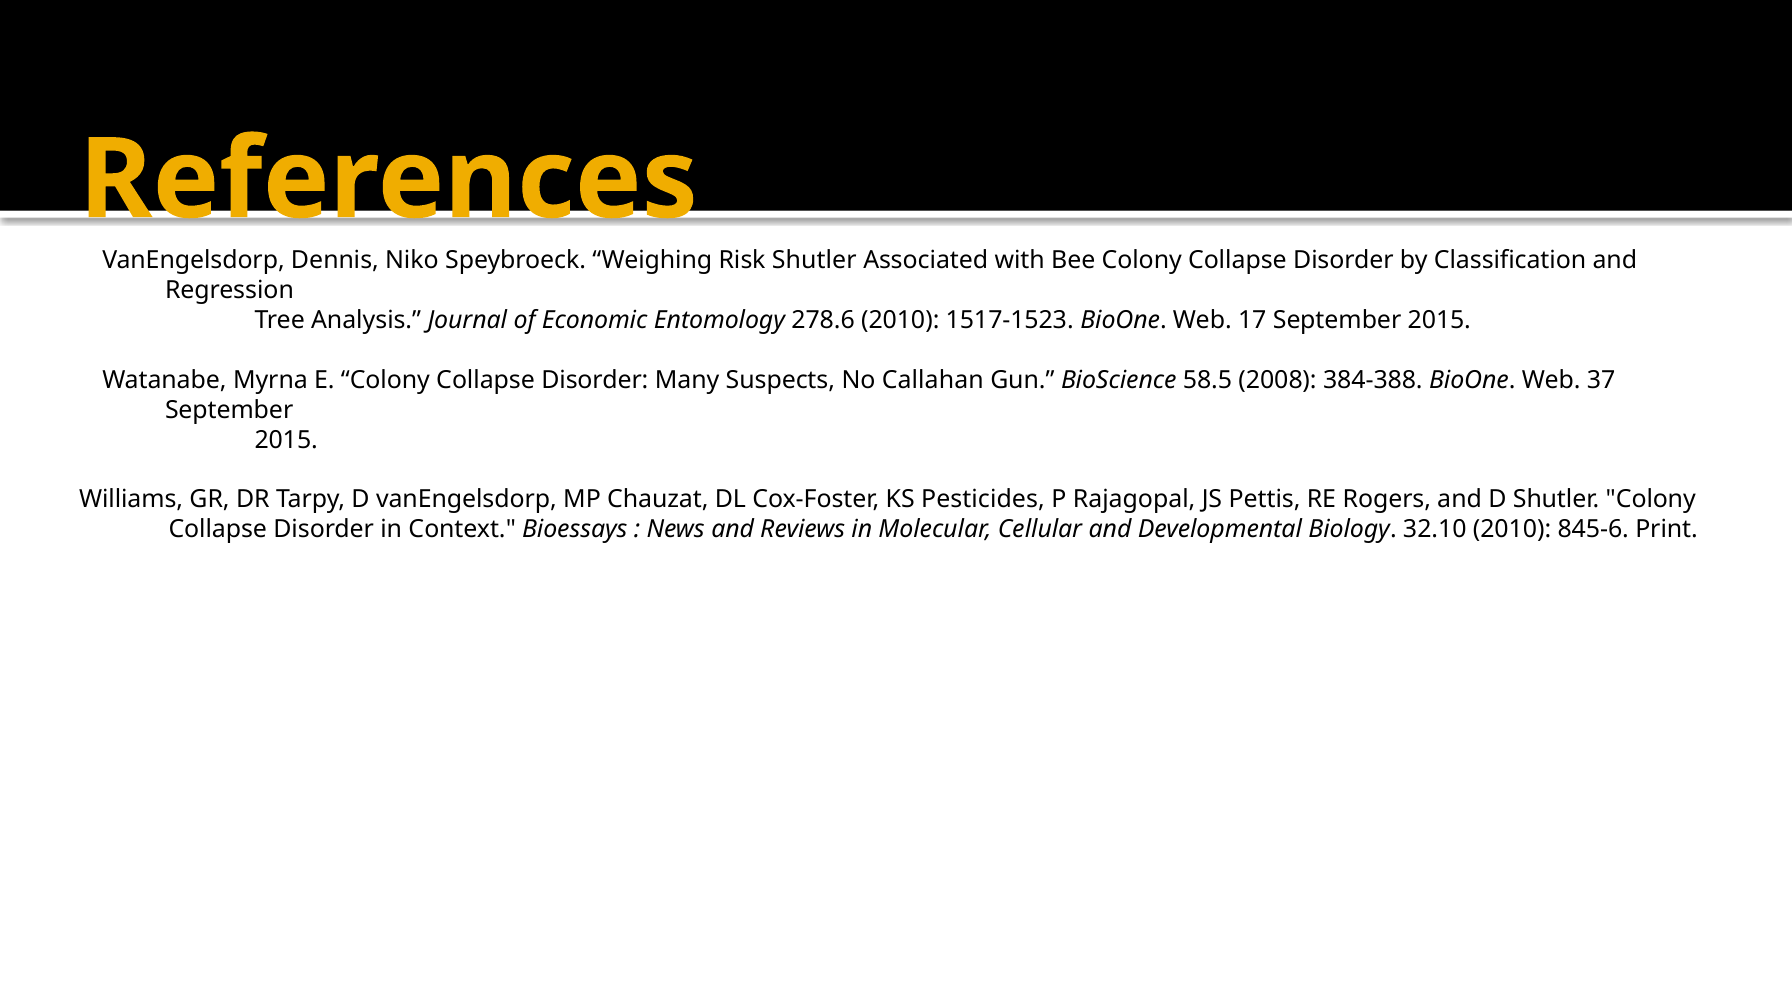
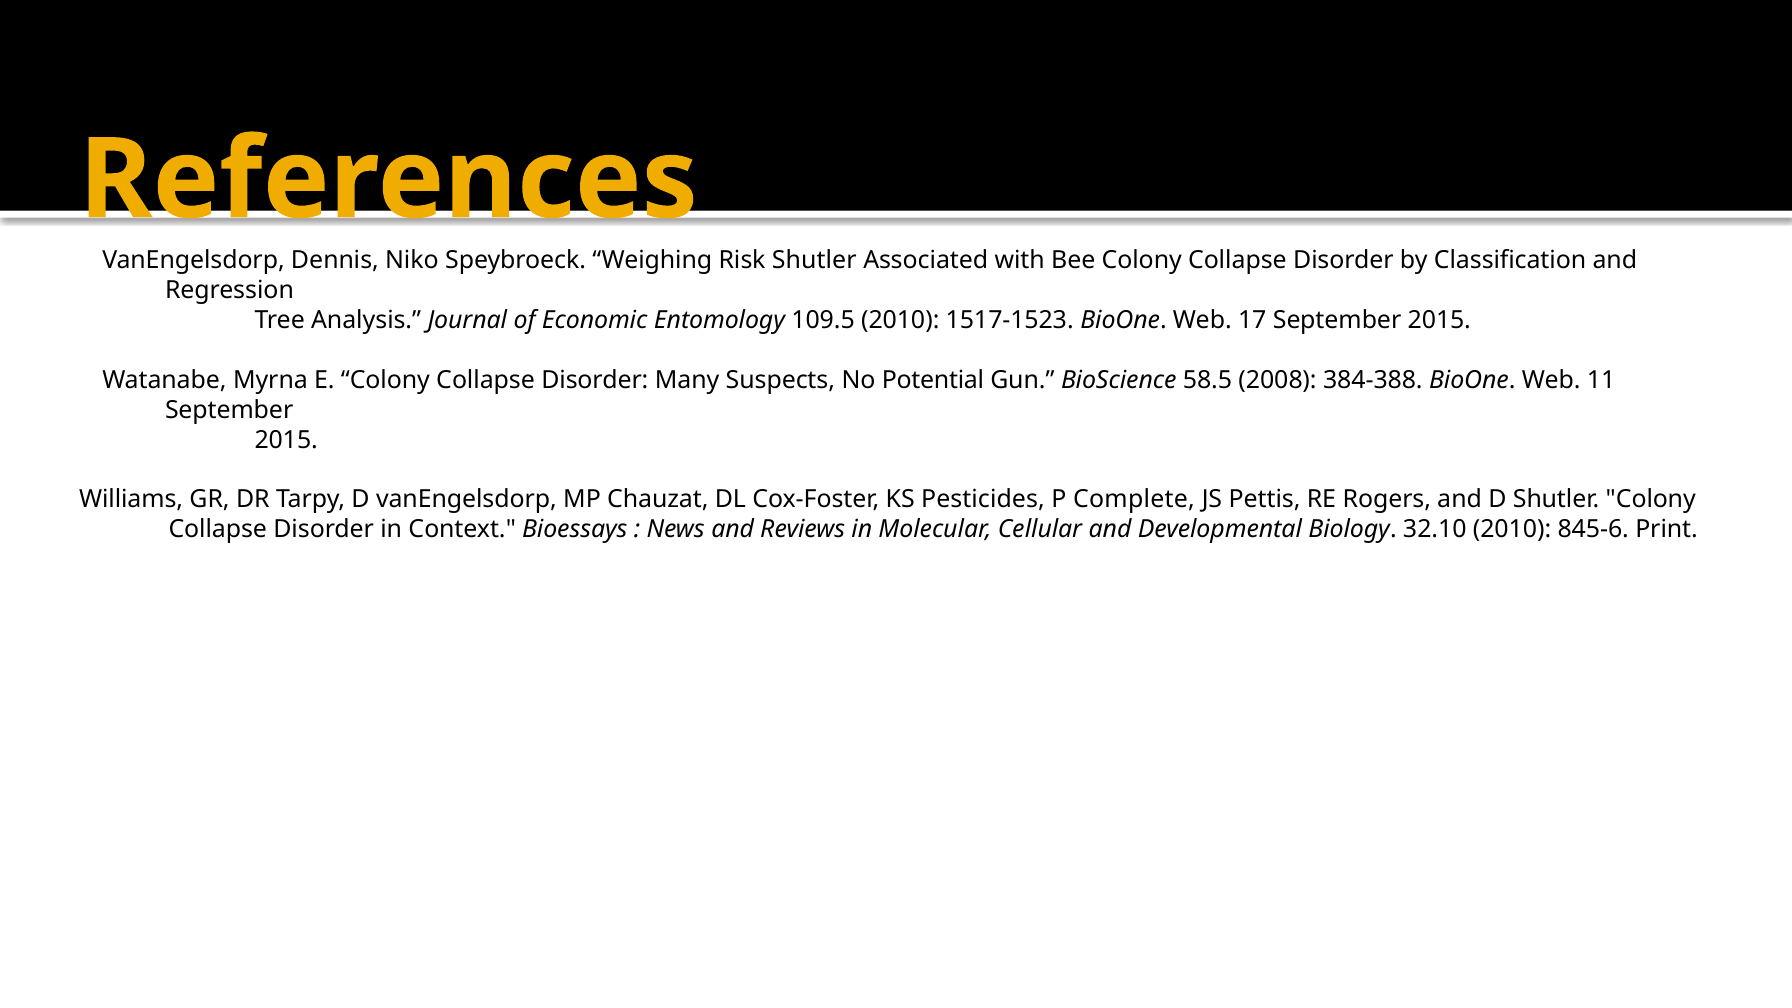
278.6: 278.6 -> 109.5
Callahan: Callahan -> Potential
37: 37 -> 11
Rajagopal: Rajagopal -> Complete
